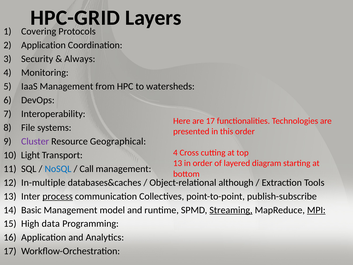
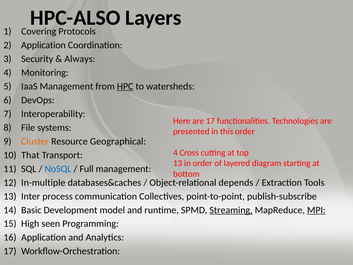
HPC-GRID: HPC-GRID -> HPC-ALSO
HPC underline: none -> present
Cluster colour: purple -> orange
Light: Light -> That
Call: Call -> Full
although: although -> depends
process underline: present -> none
Basic Management: Management -> Development
data: data -> seen
